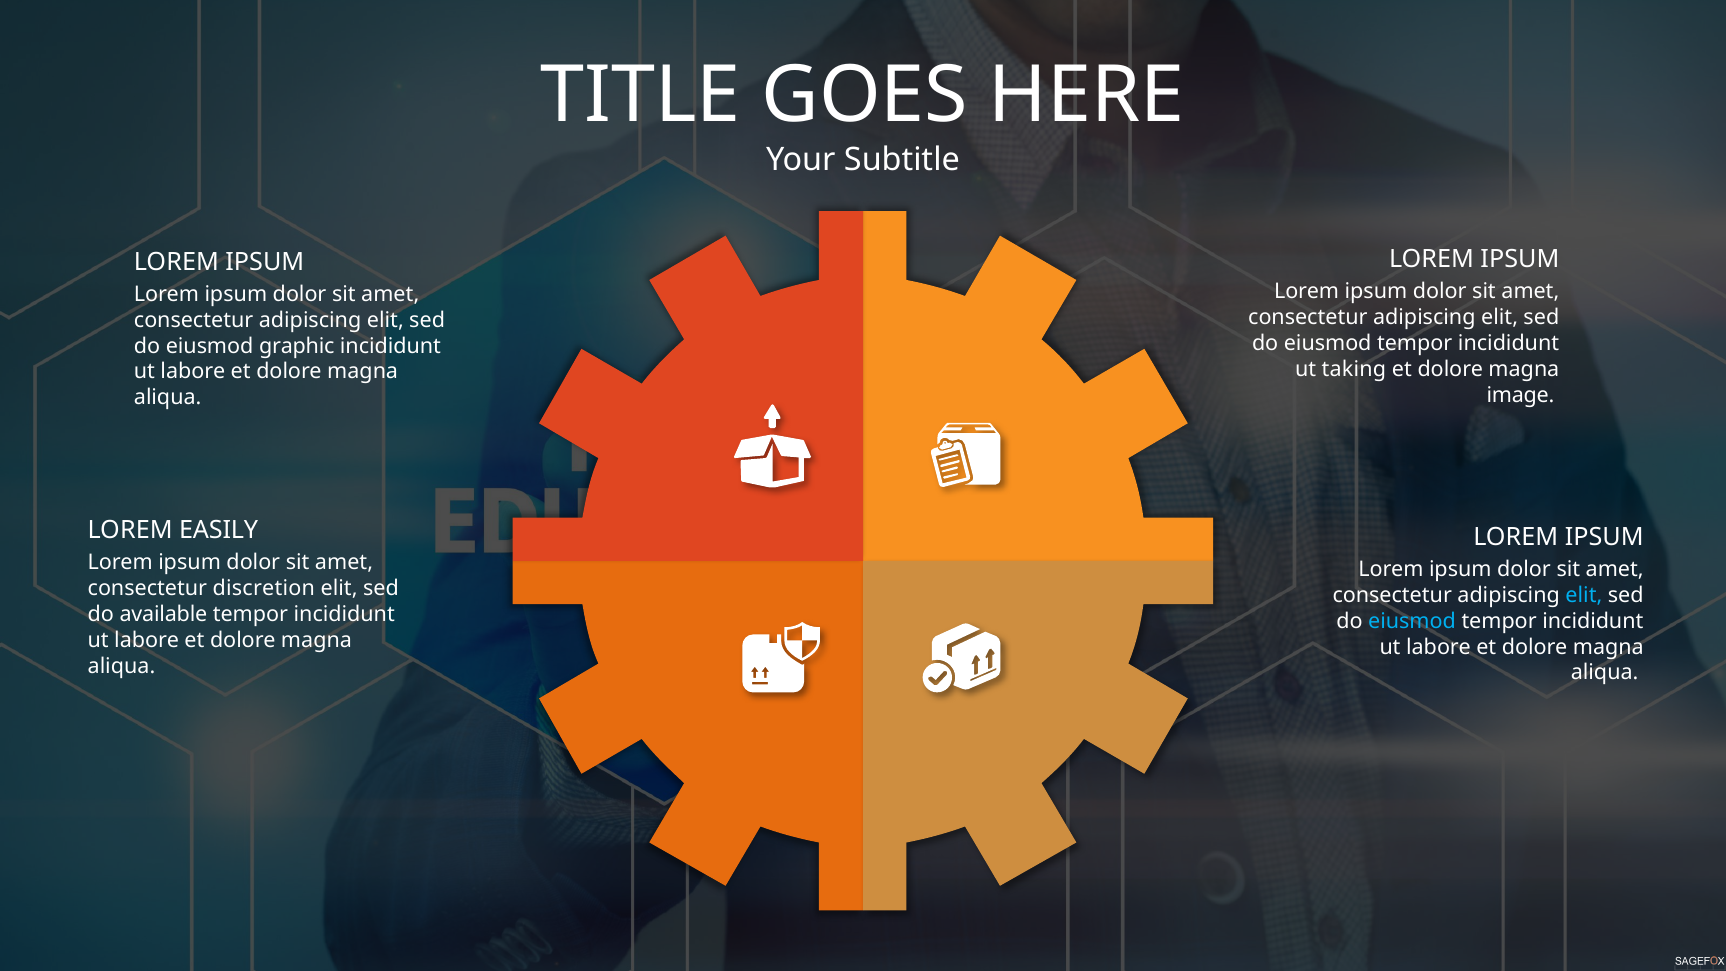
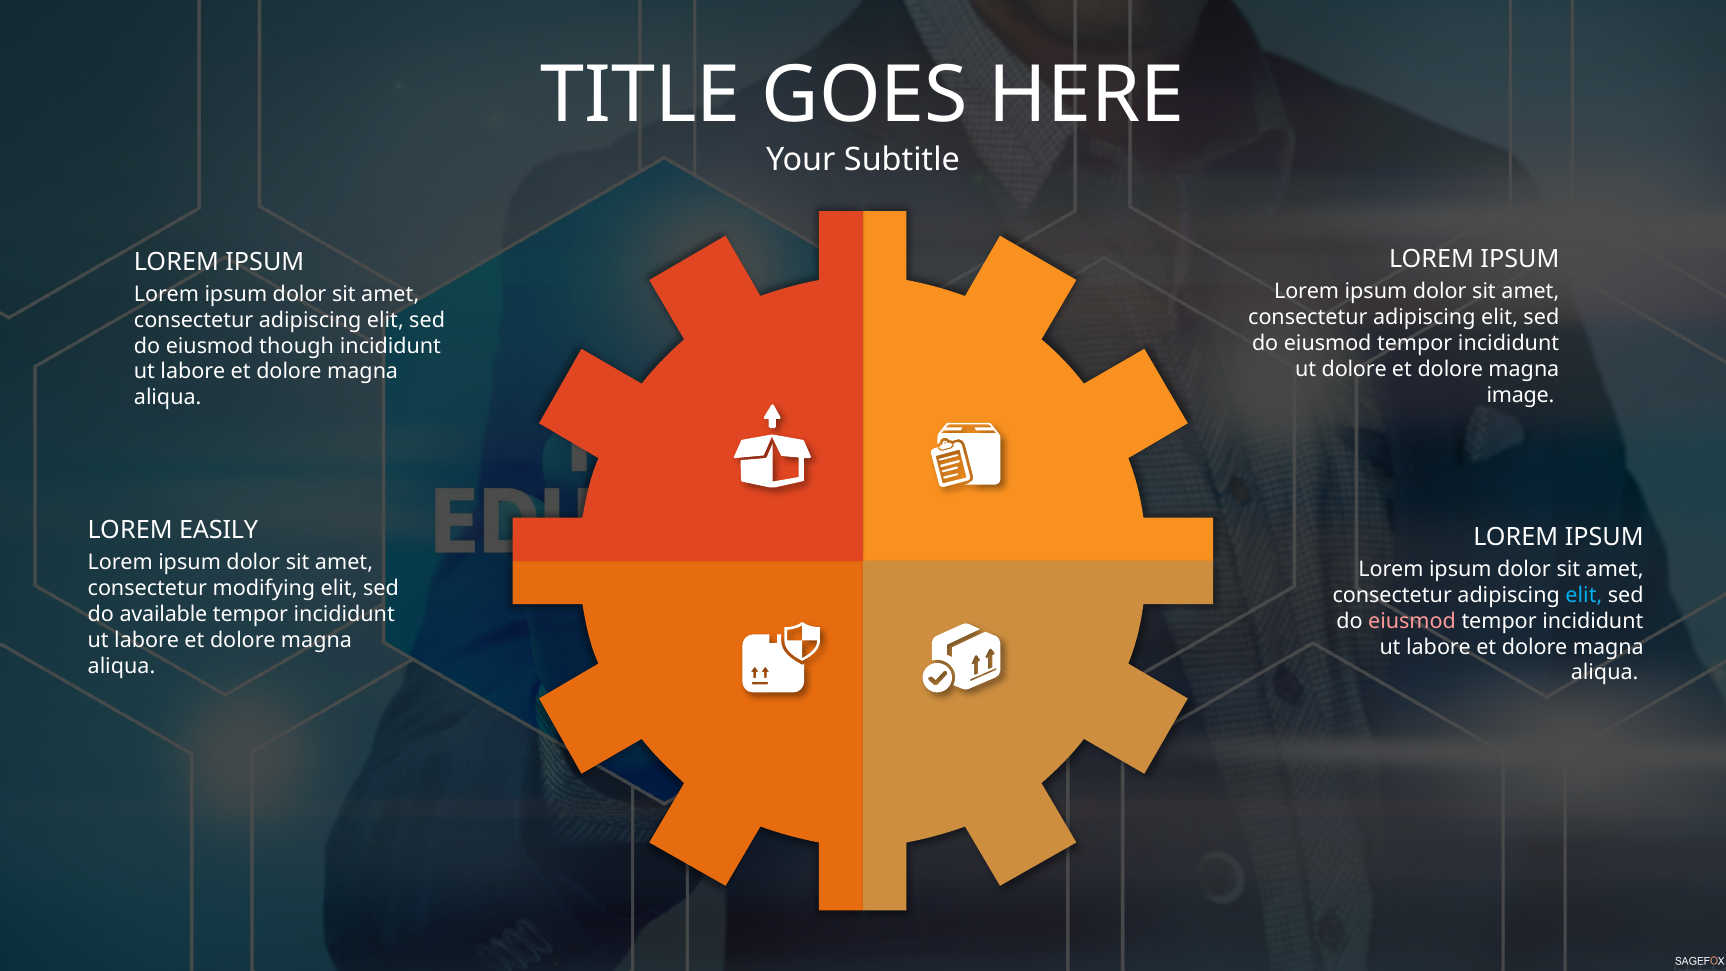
graphic: graphic -> though
ut taking: taking -> dolore
discretion: discretion -> modifying
eiusmod at (1412, 621) colour: light blue -> pink
